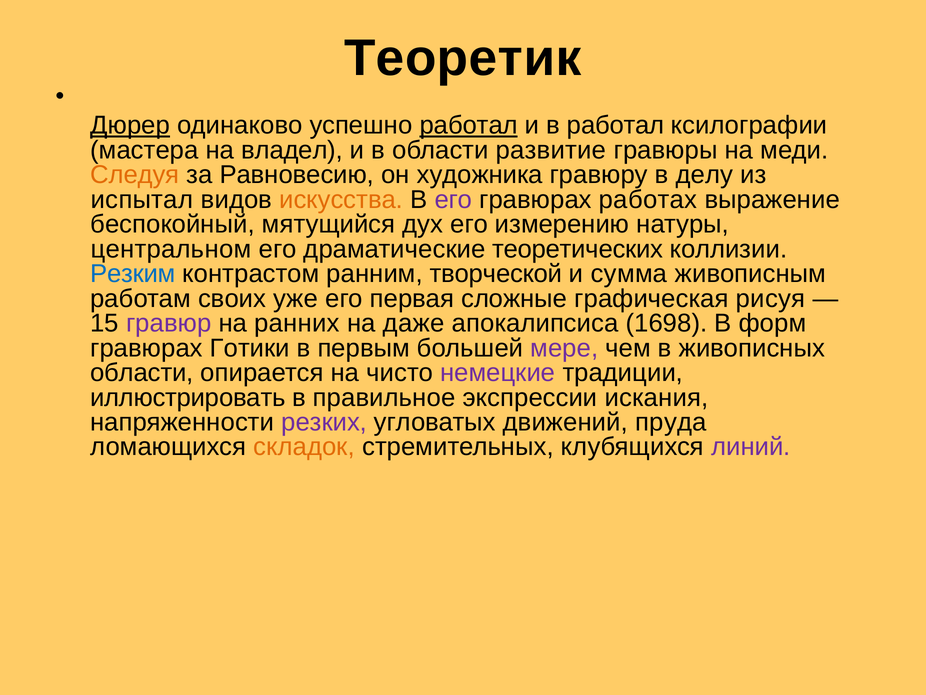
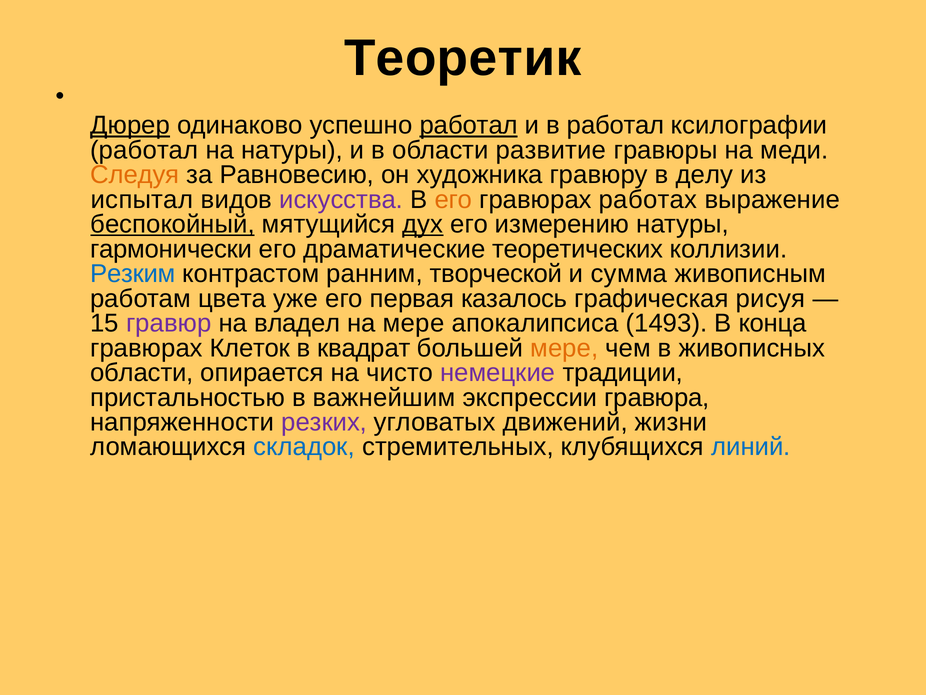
мастера at (144, 150): мастера -> работал
на владел: владел -> натуры
искусства colour: orange -> purple
его at (453, 199) colour: purple -> orange
беспокойный underline: none -> present
дух underline: none -> present
центральном: центральном -> гармонически
своих: своих -> цвета
сложные: сложные -> казалось
ранних: ранних -> владел
на даже: даже -> мере
1698: 1698 -> 1493
форм: форм -> конца
Готики: Готики -> Клеток
первым: первым -> квадрат
мере at (564, 348) colour: purple -> orange
иллюстрировать: иллюстрировать -> пристальностью
правильное: правильное -> важнейшим
искания: искания -> гравюра
пруда: пруда -> жизни
складок colour: orange -> blue
линий colour: purple -> blue
